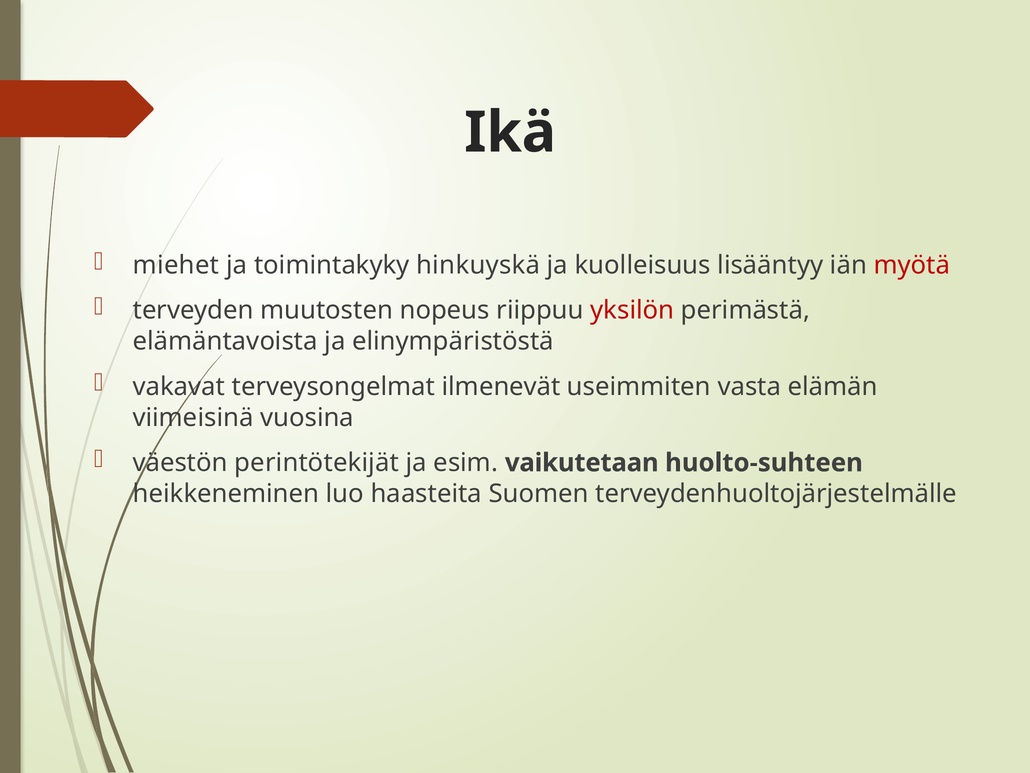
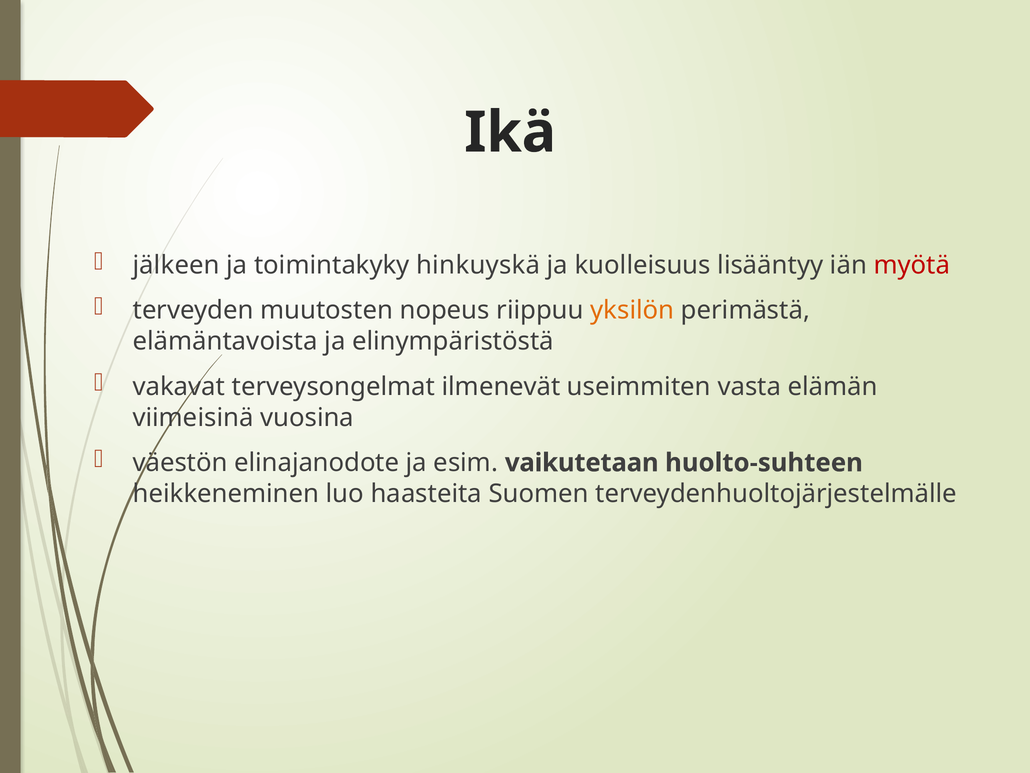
miehet: miehet -> jälkeen
yksilön colour: red -> orange
perintötekijät: perintötekijät -> elinajanodote
